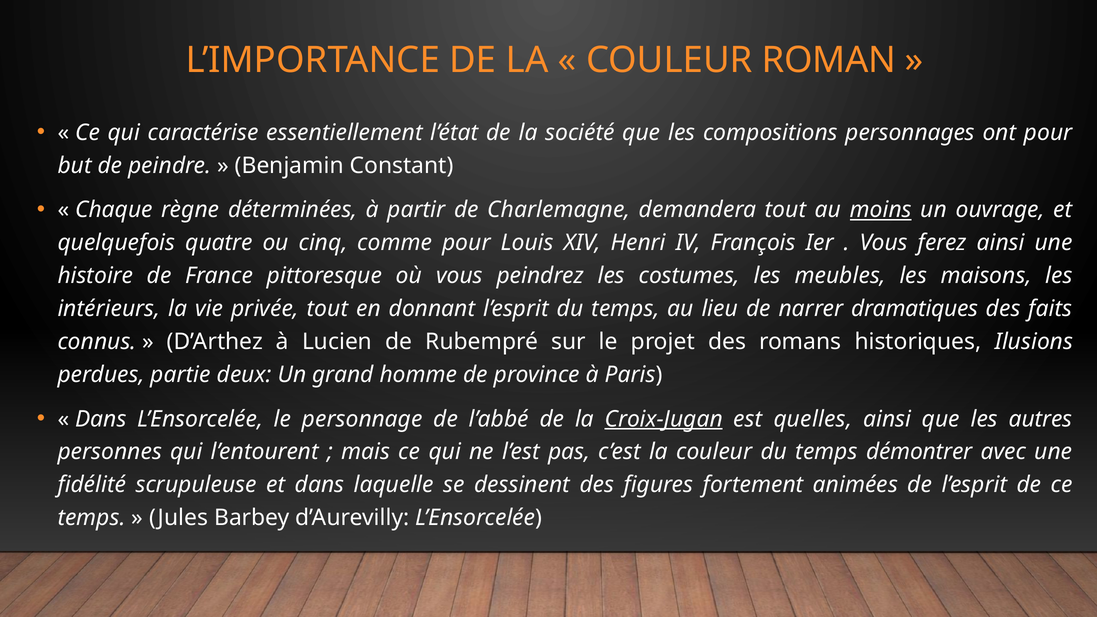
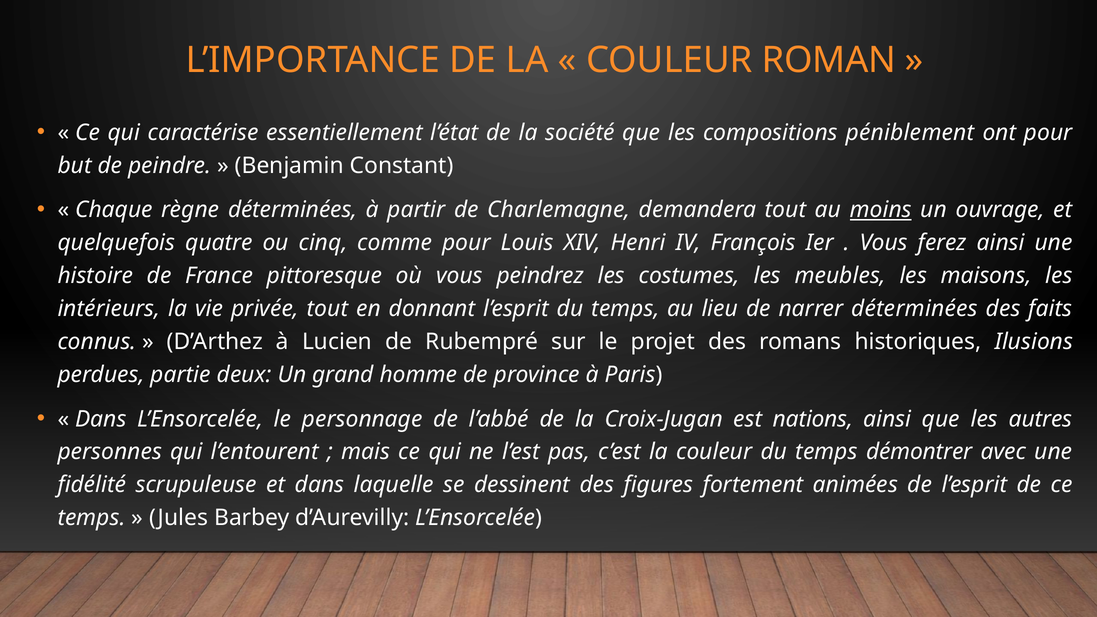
personnages: personnages -> péniblement
narrer dramatiques: dramatiques -> déterminées
Croix-Jugan underline: present -> none
quelles: quelles -> nations
